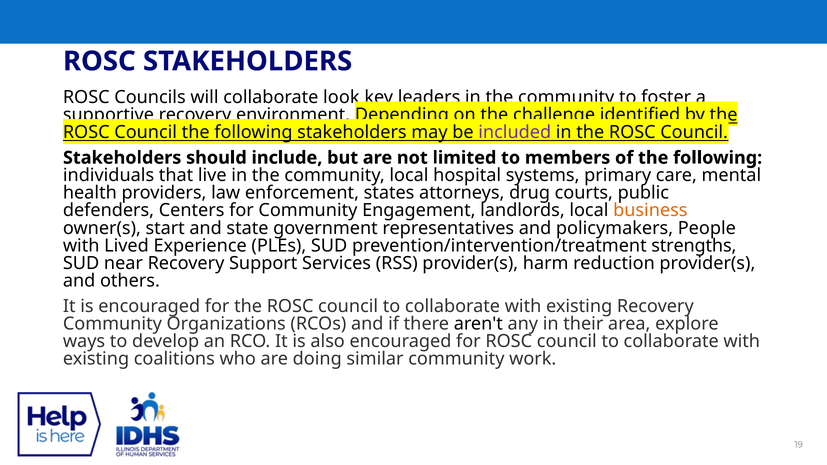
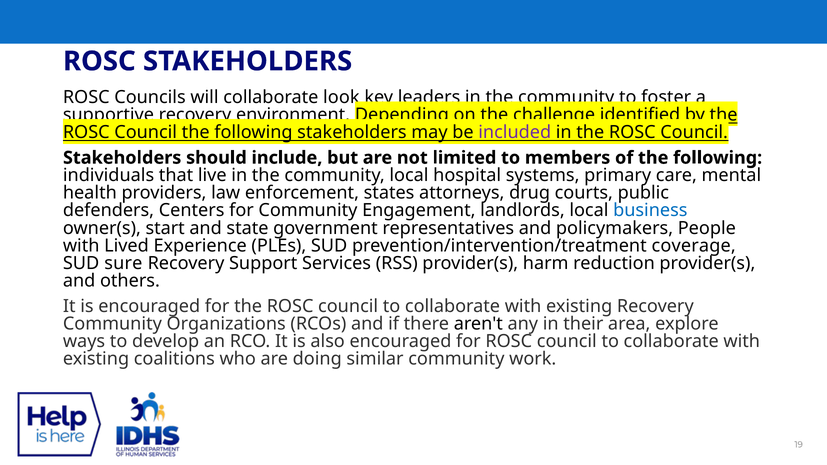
business colour: orange -> blue
strengths: strengths -> coverage
near: near -> sure
